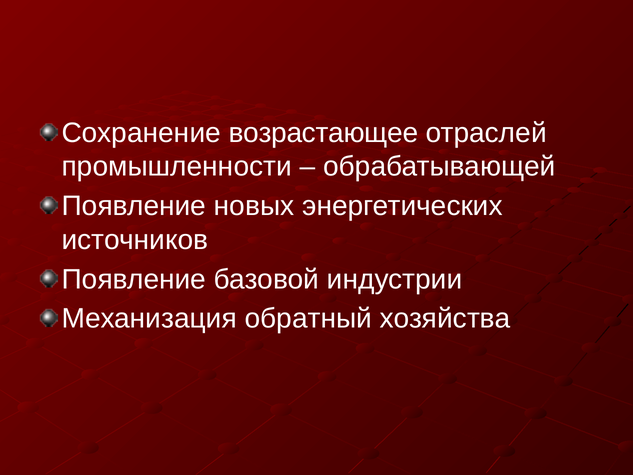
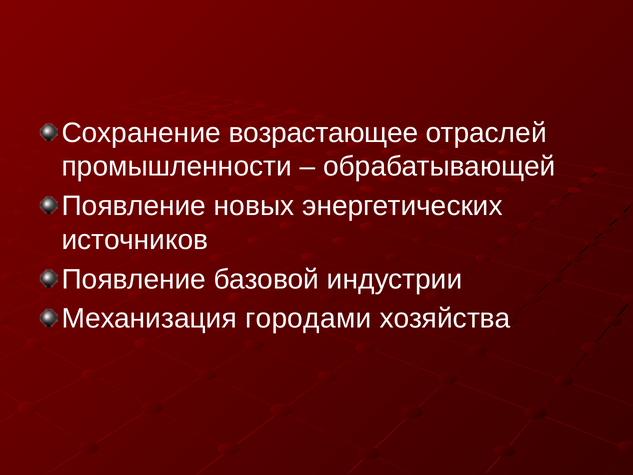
обратный: обратный -> городами
